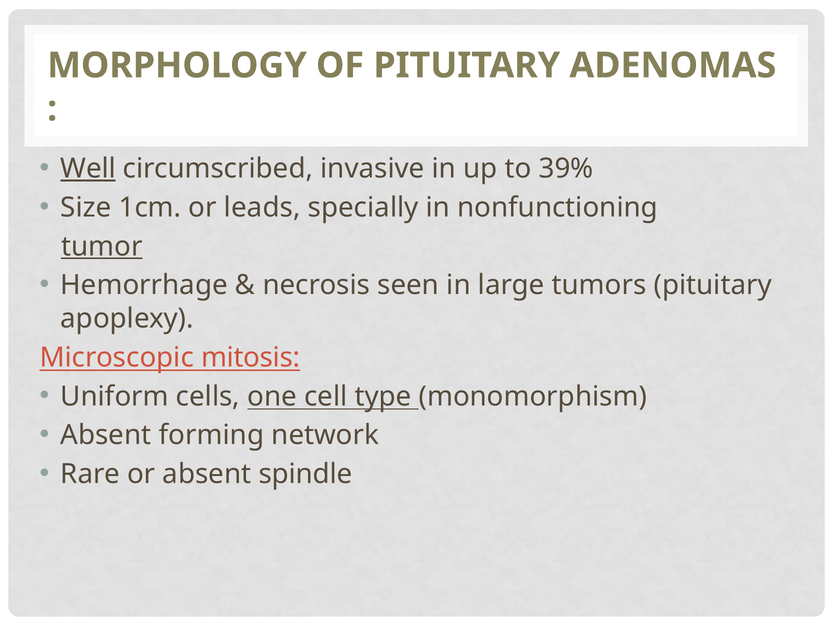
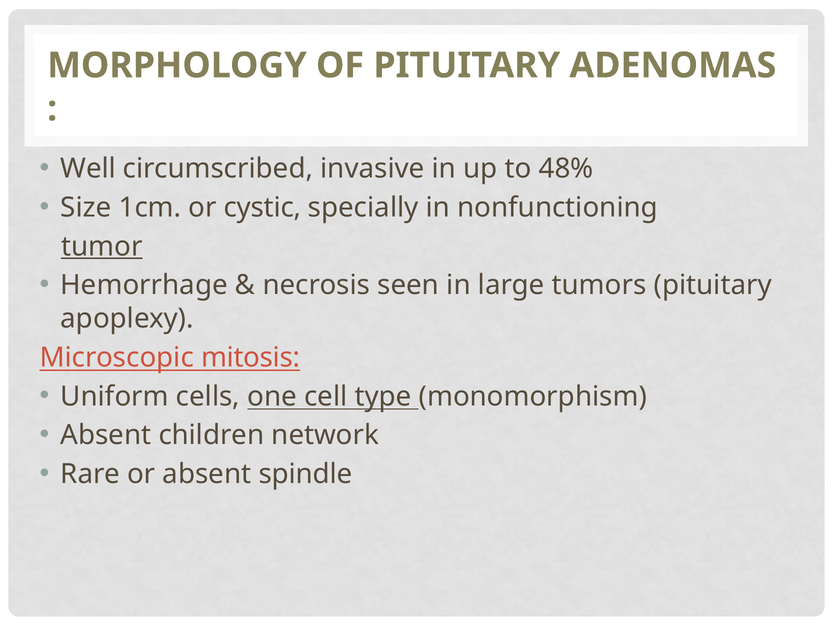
Well underline: present -> none
39%: 39% -> 48%
leads: leads -> cystic
forming: forming -> children
